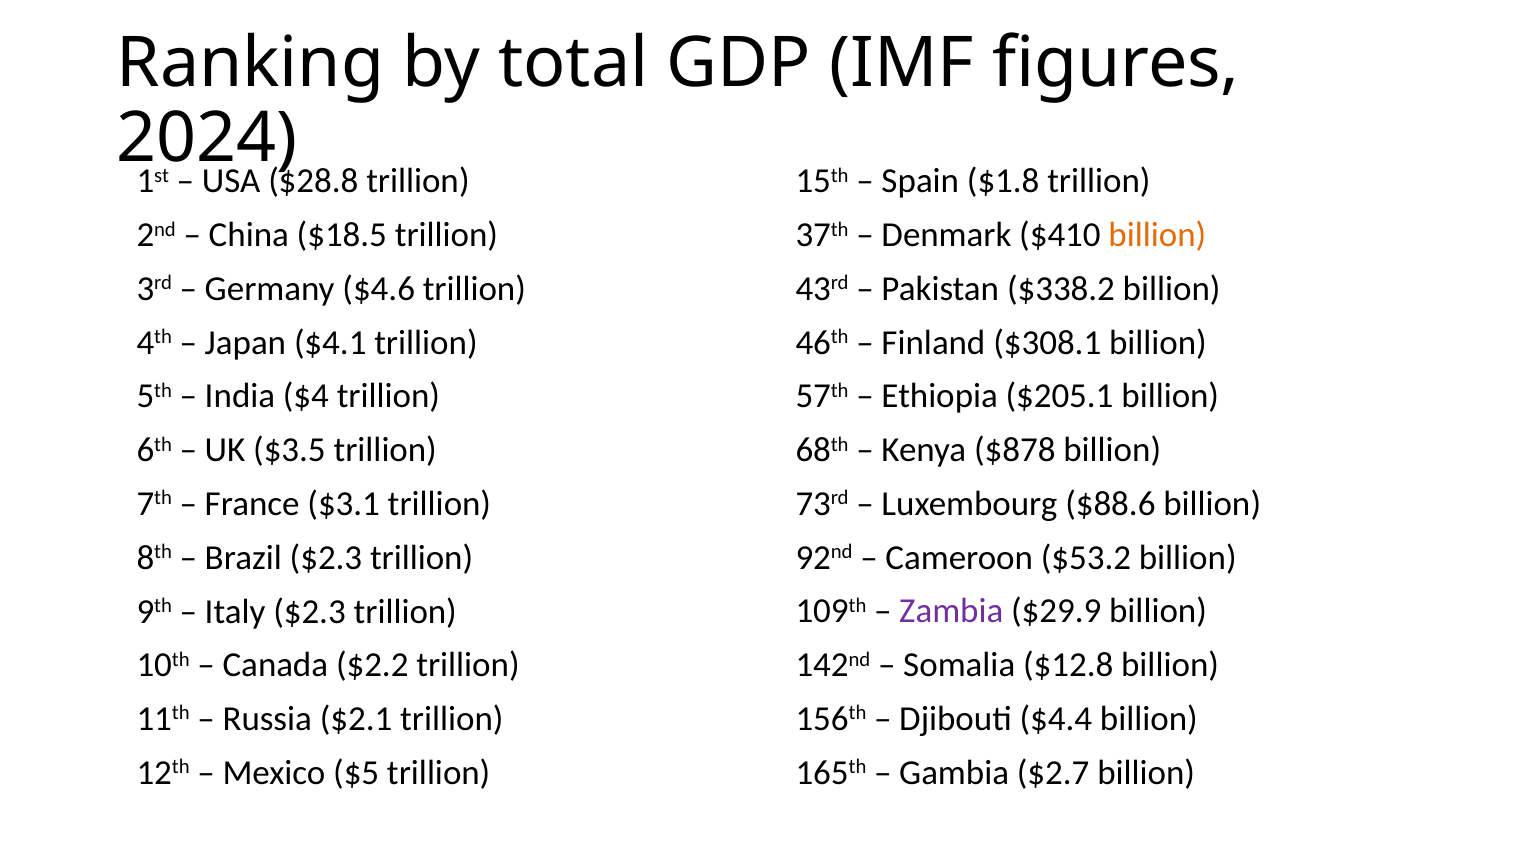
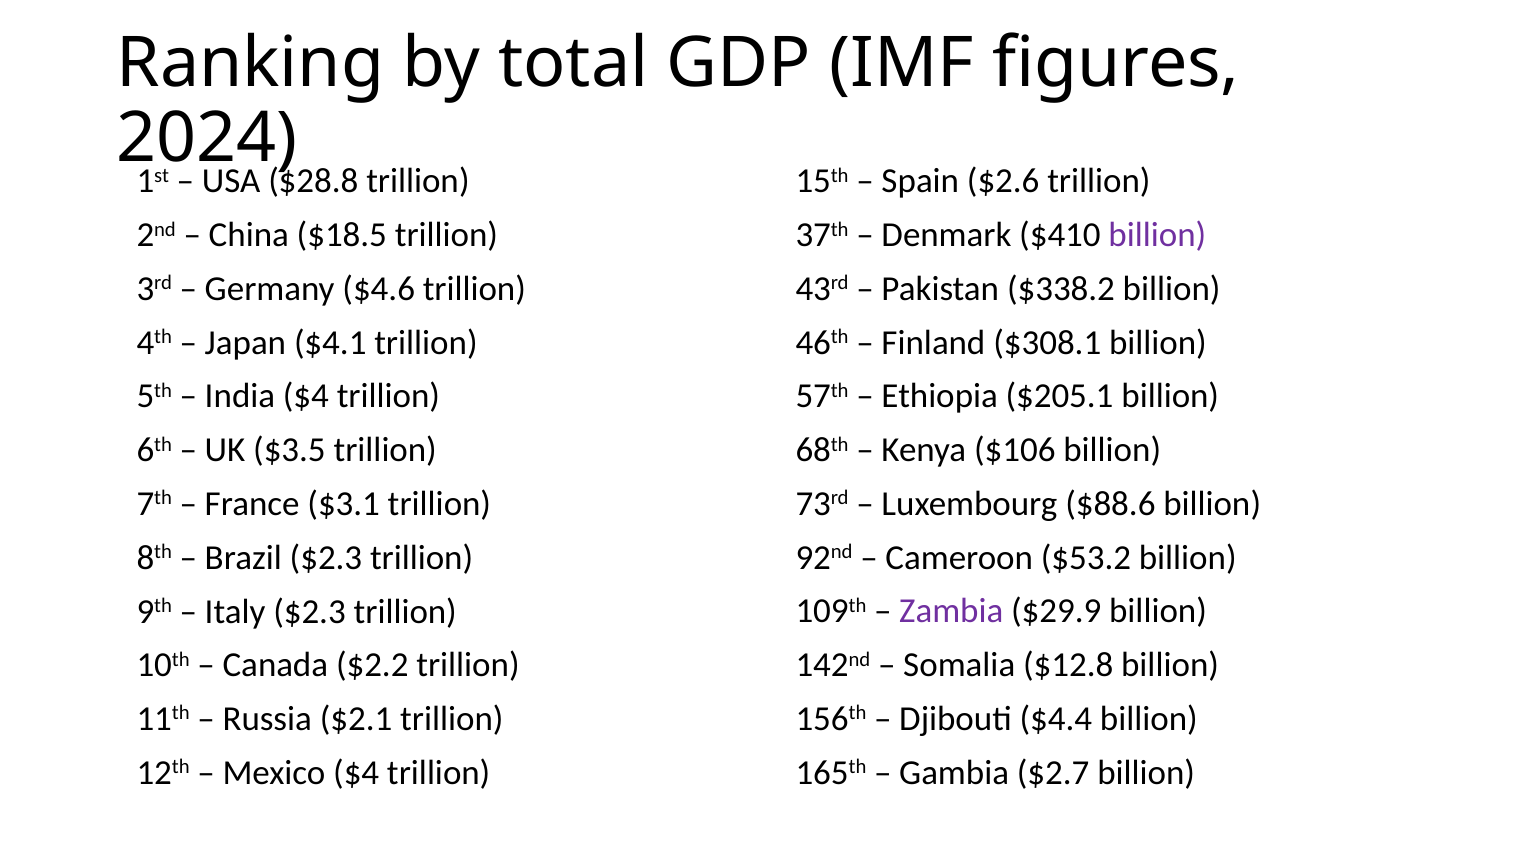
$1.8: $1.8 -> $2.6
billion at (1157, 235) colour: orange -> purple
$878: $878 -> $106
Mexico $5: $5 -> $4
